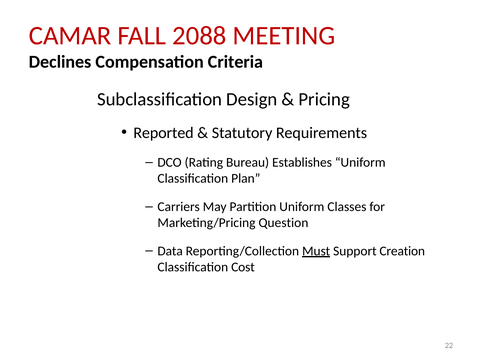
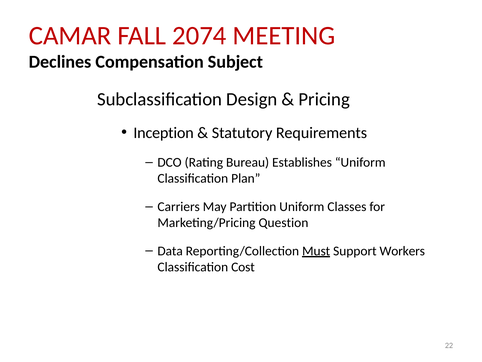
2088: 2088 -> 2074
Criteria: Criteria -> Subject
Reported: Reported -> Inception
Creation: Creation -> Workers
